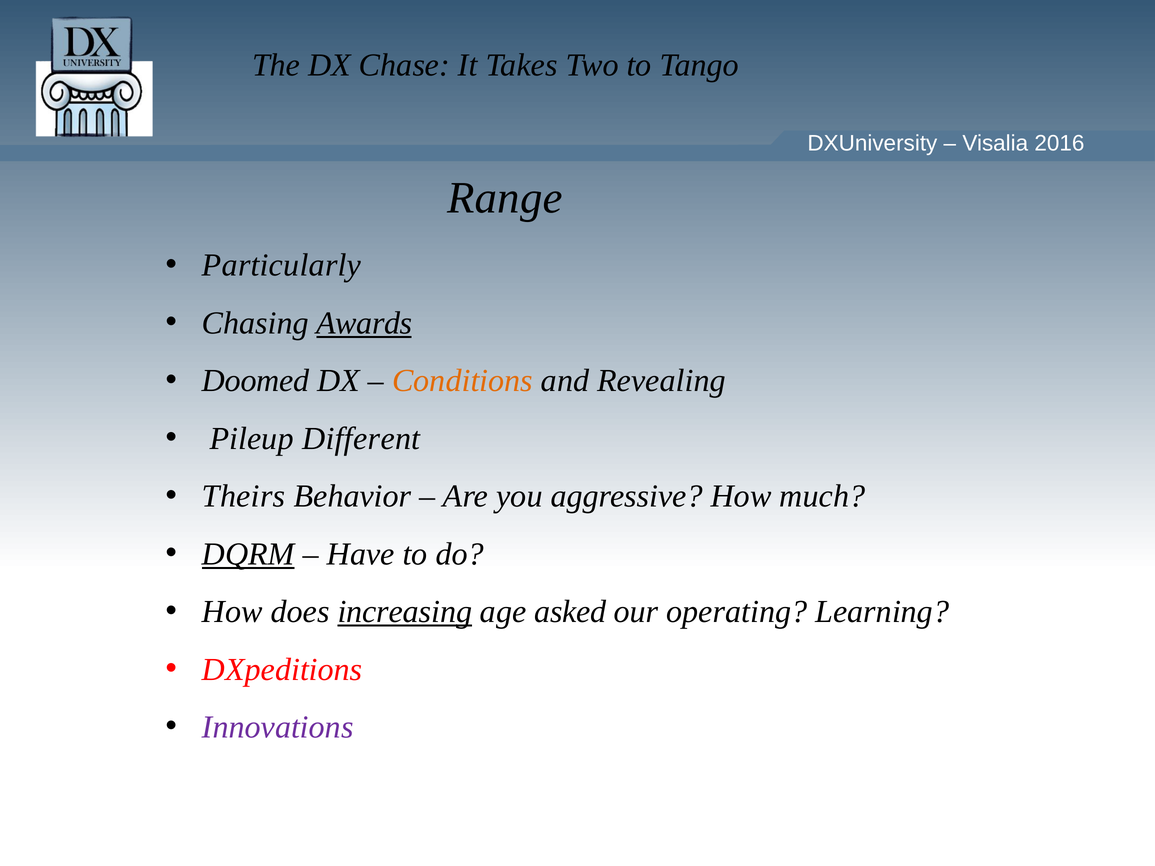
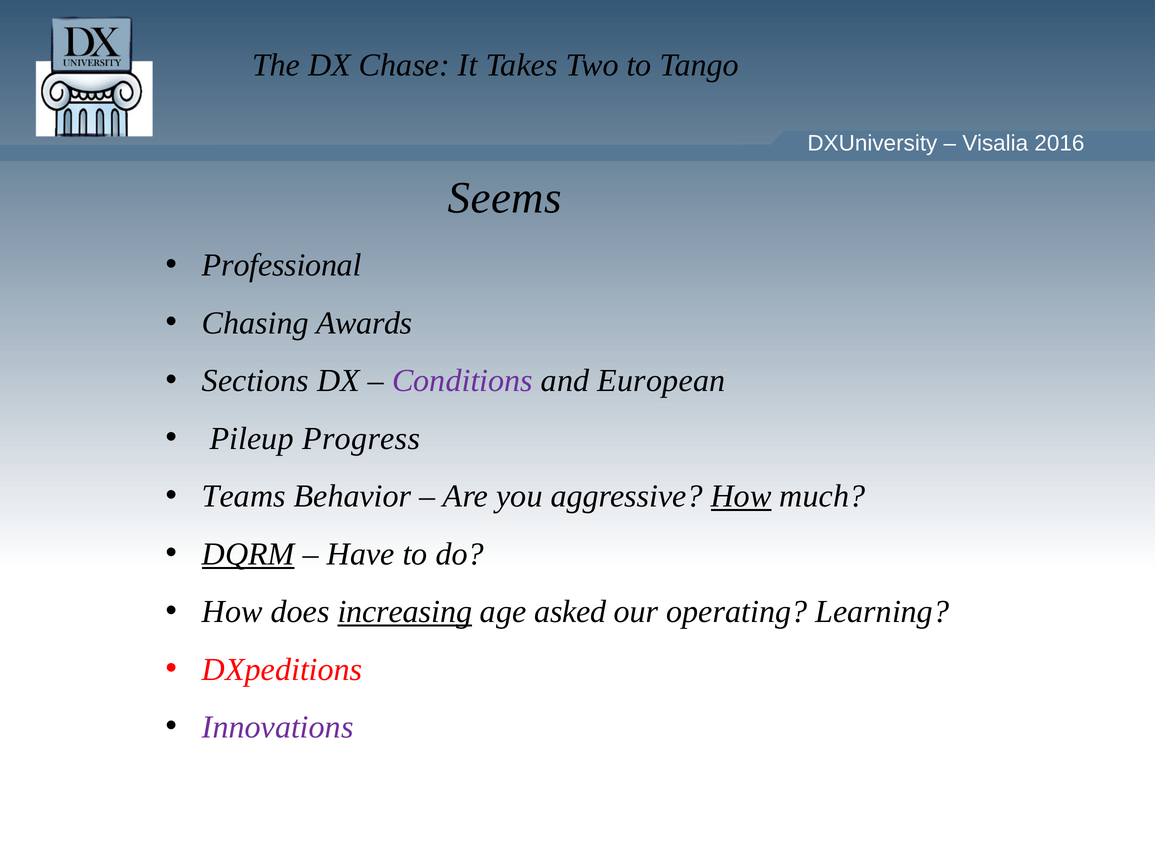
Range: Range -> Seems
Particularly: Particularly -> Professional
Awards underline: present -> none
Doomed: Doomed -> Sections
Conditions colour: orange -> purple
Revealing: Revealing -> European
Different: Different -> Progress
Theirs: Theirs -> Teams
How at (741, 496) underline: none -> present
